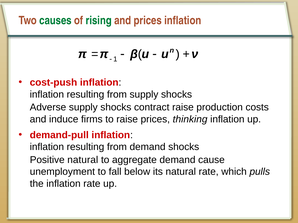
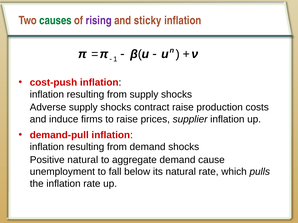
rising colour: green -> purple
and prices: prices -> sticky
thinking: thinking -> supplier
